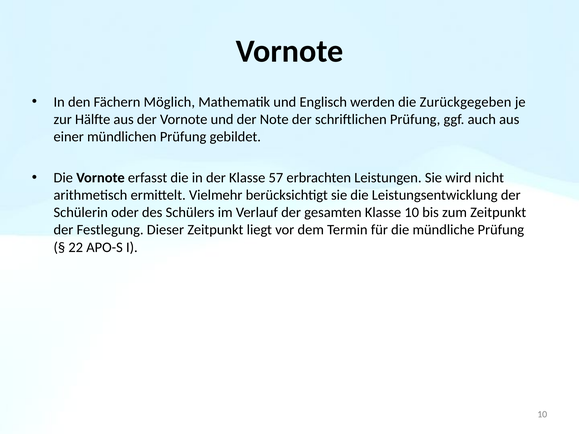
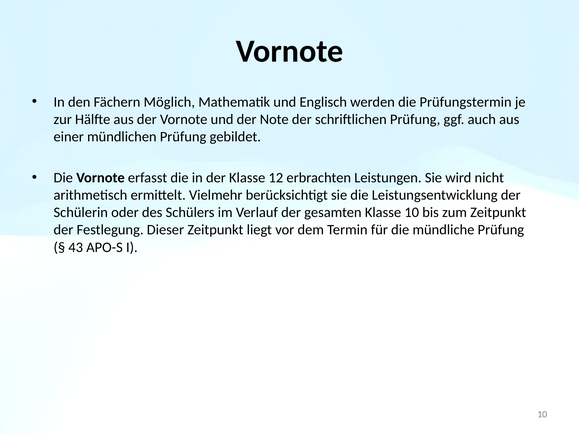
Zurückgegeben: Zurückgegeben -> Prüfungstermin
57: 57 -> 12
22: 22 -> 43
